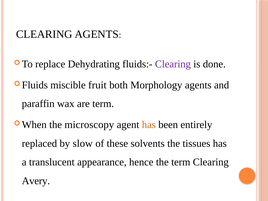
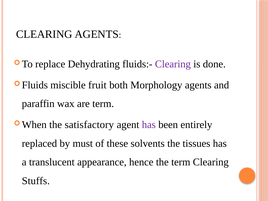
microscopy: microscopy -> satisfactory
has at (149, 125) colour: orange -> purple
slow: slow -> must
Avery: Avery -> Stuffs
